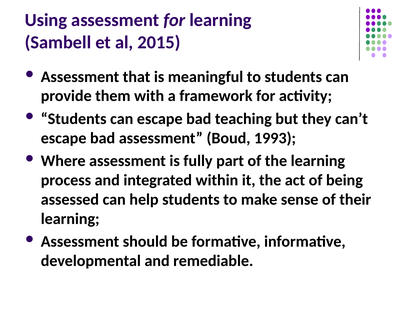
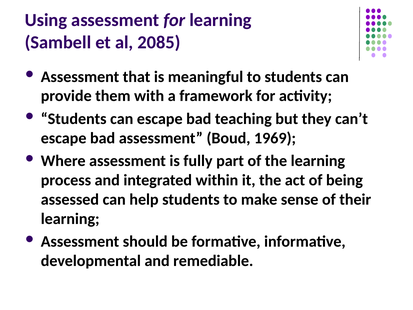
2015: 2015 -> 2085
1993: 1993 -> 1969
